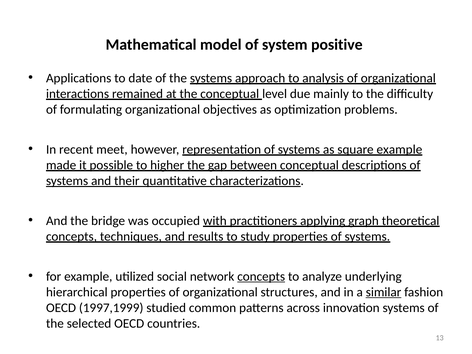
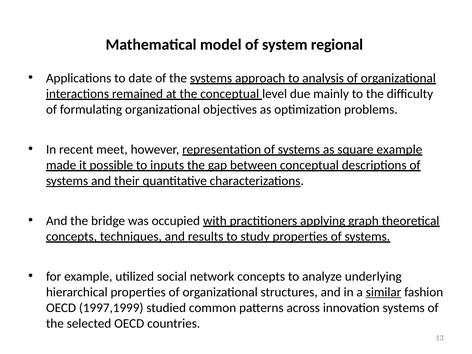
positive: positive -> regional
higher: higher -> inputs
concepts at (261, 276) underline: present -> none
